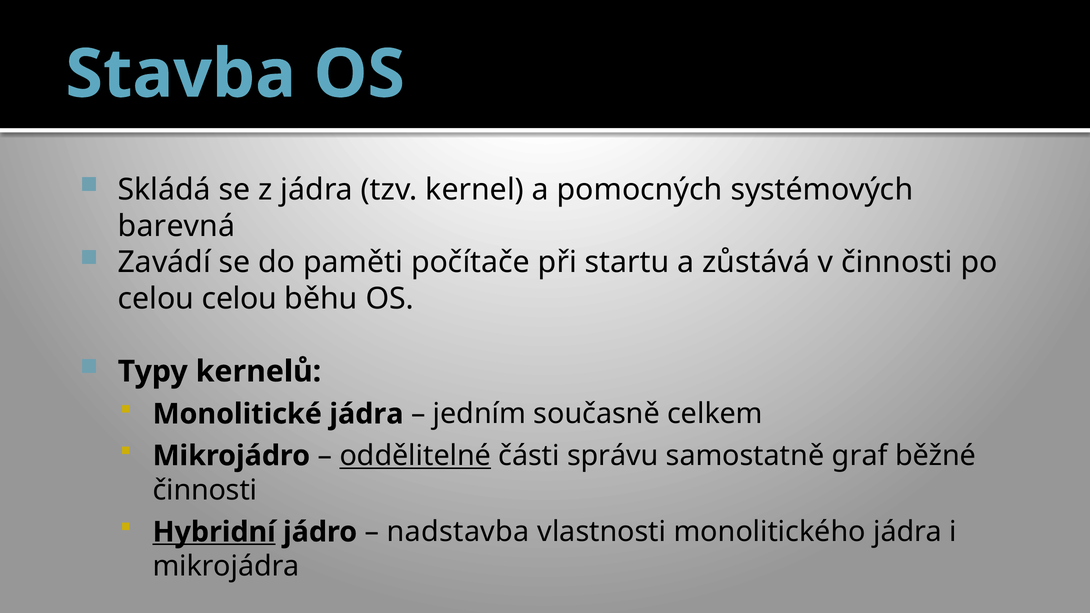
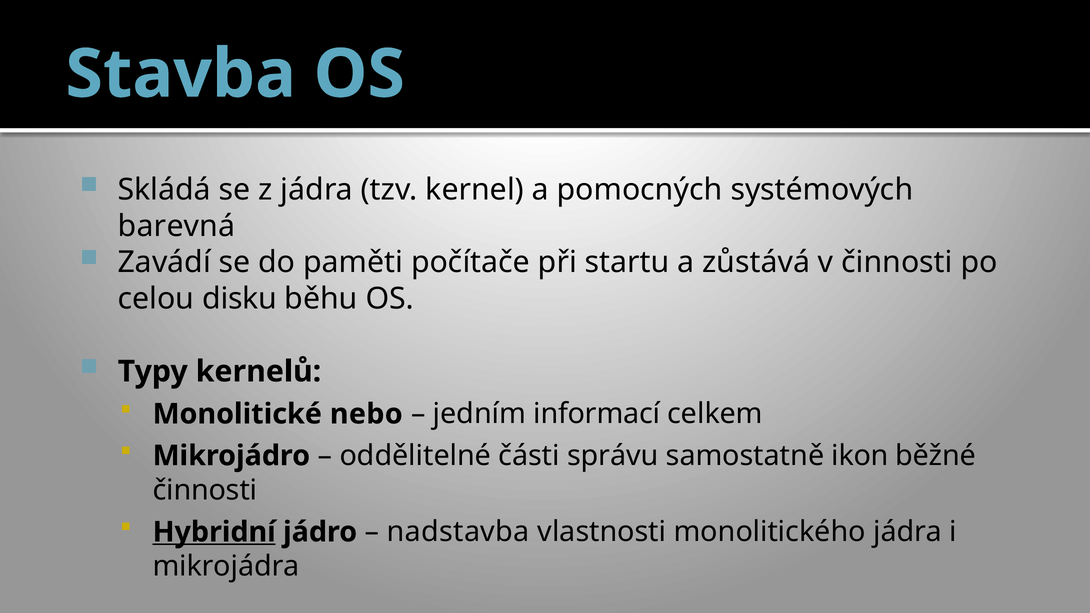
celou celou: celou -> disku
Monolitické jádra: jádra -> nebo
současně: současně -> informací
oddělitelné underline: present -> none
graf: graf -> ikon
